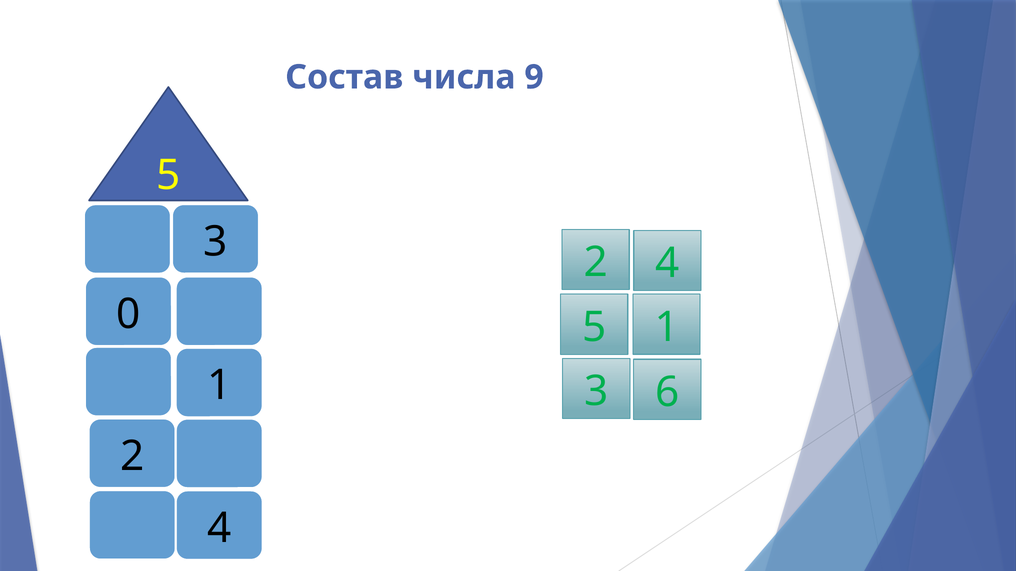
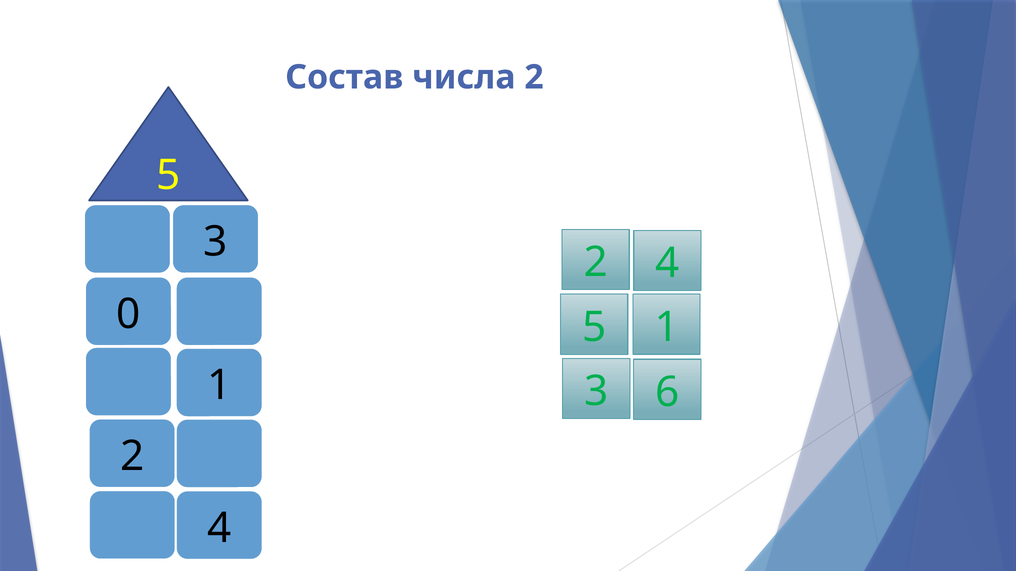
числа 9: 9 -> 2
